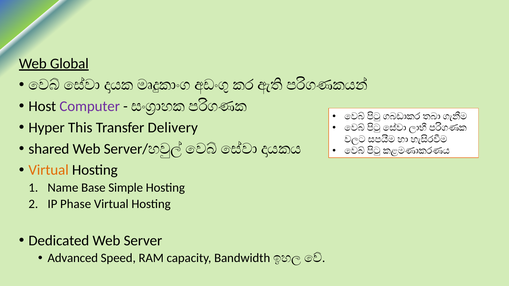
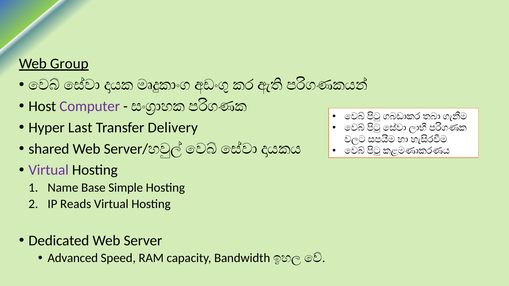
Global: Global -> Group
This: This -> Last
Virtual at (49, 170) colour: orange -> purple
Phase: Phase -> Reads
